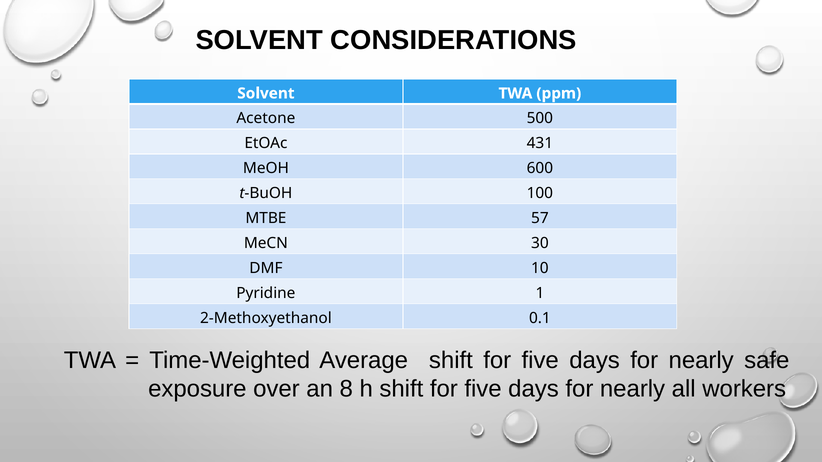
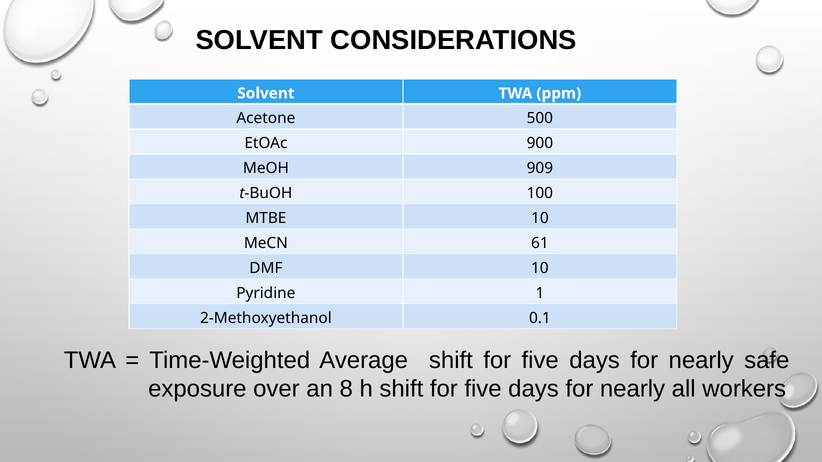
431: 431 -> 900
600: 600 -> 909
MTBE 57: 57 -> 10
30: 30 -> 61
